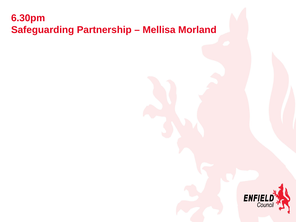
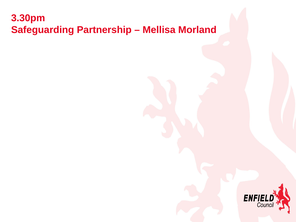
6.30pm: 6.30pm -> 3.30pm
